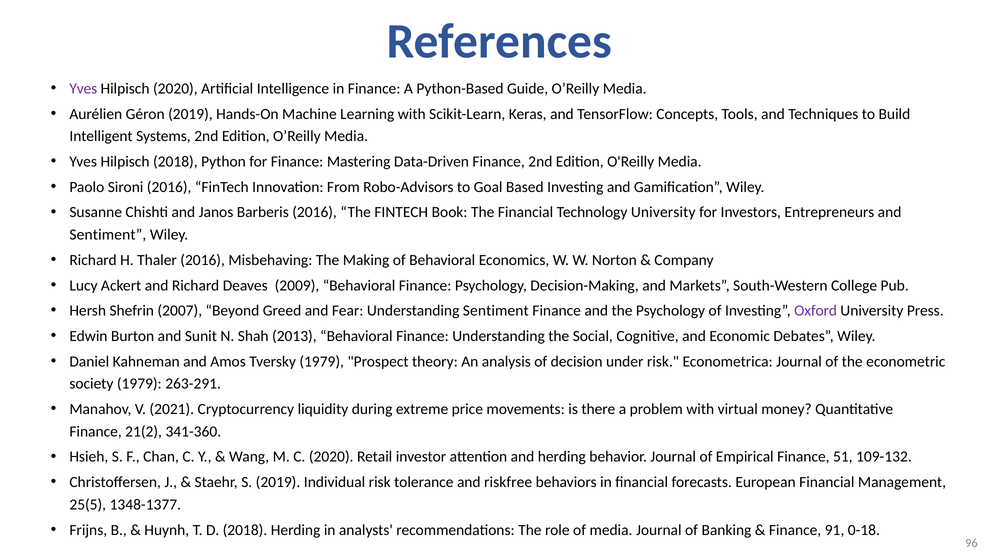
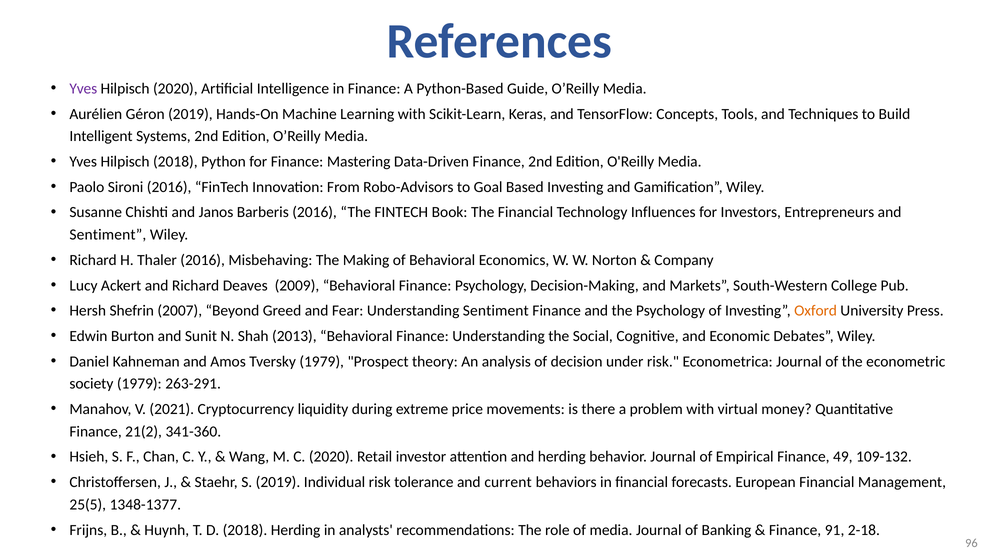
Technology University: University -> Influences
Oxford colour: purple -> orange
51: 51 -> 49
riskfree: riskfree -> current
0-18: 0-18 -> 2-18
